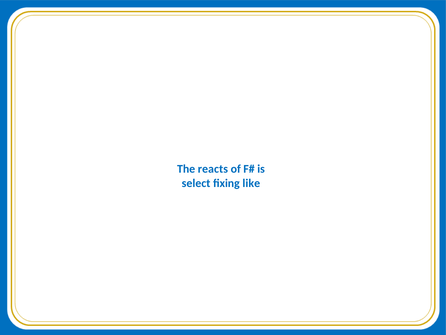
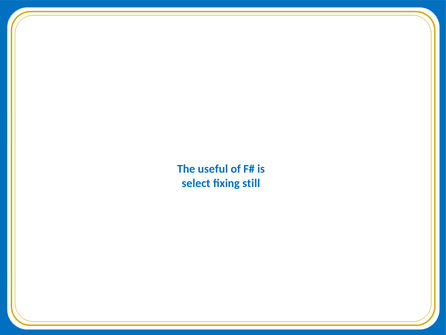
reacts: reacts -> useful
like: like -> still
